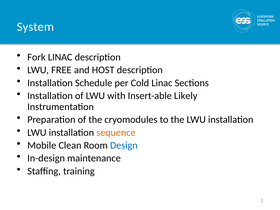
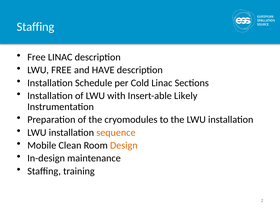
System at (35, 27): System -> Staffing
Fork at (36, 57): Fork -> Free
HOST: HOST -> HAVE
Design colour: blue -> orange
